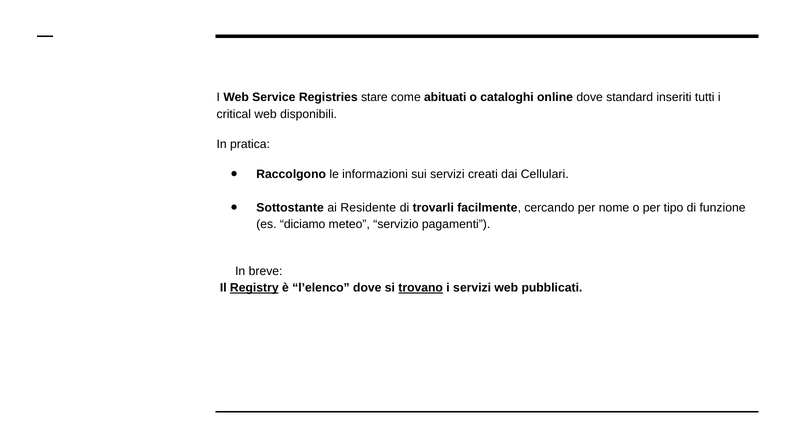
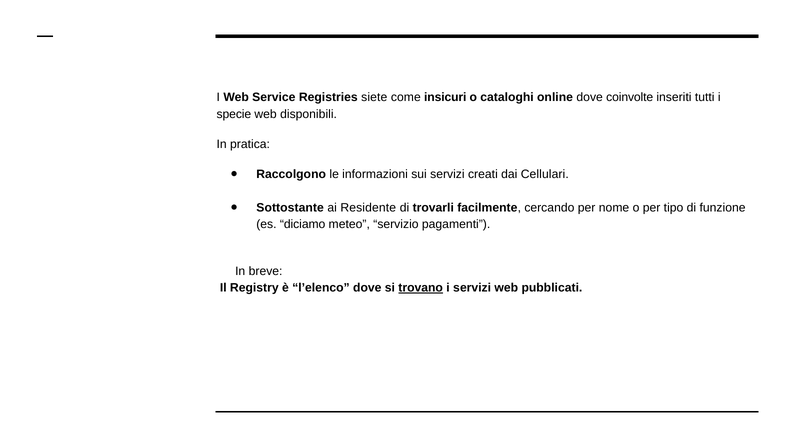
stare: stare -> siete
abituati: abituati -> insicuri
standard: standard -> coinvolte
critical: critical -> specie
Registry underline: present -> none
